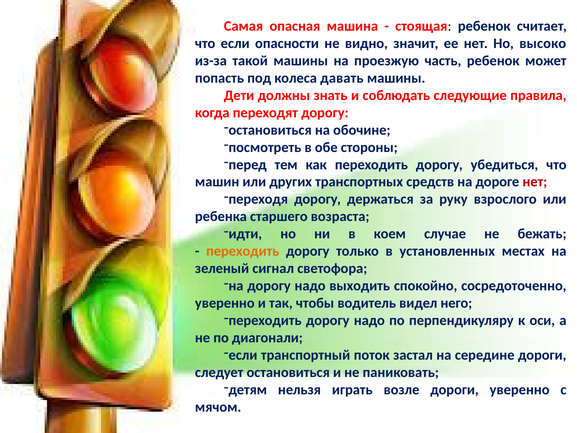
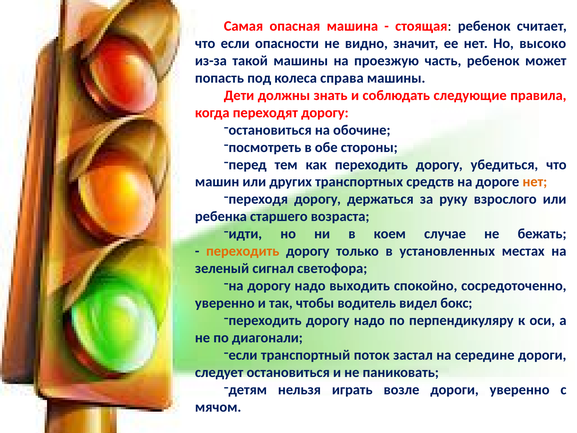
давать: давать -> справа
нет at (535, 182) colour: red -> orange
него: него -> бокс
